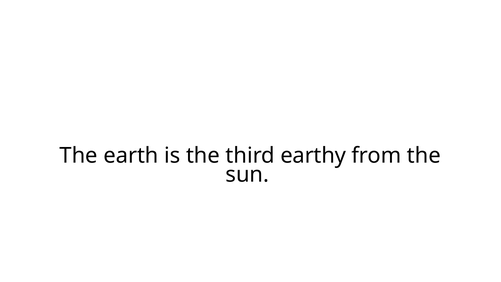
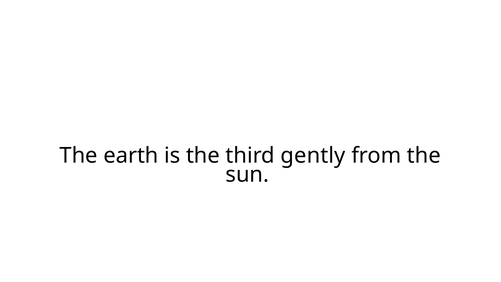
earthy: earthy -> gently
